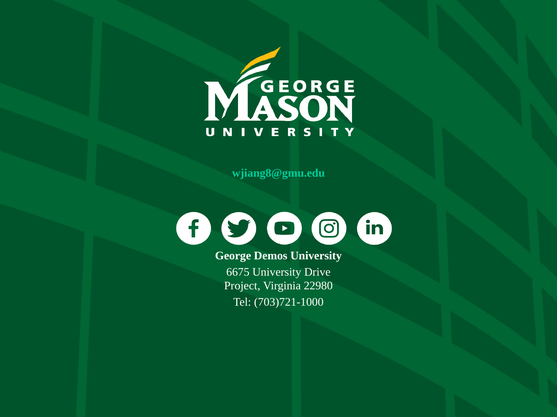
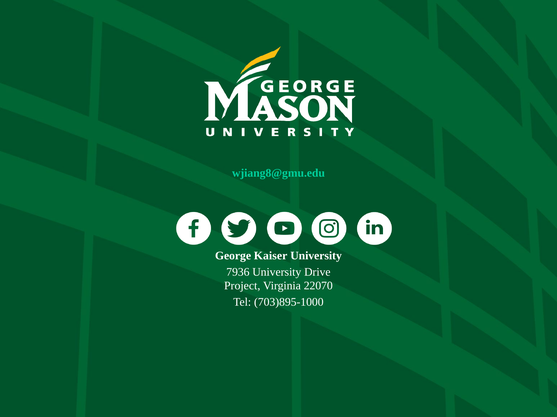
Demos: Demos -> Kaiser
6675: 6675 -> 7936
22980: 22980 -> 22070
703)721-1000: 703)721-1000 -> 703)895-1000
